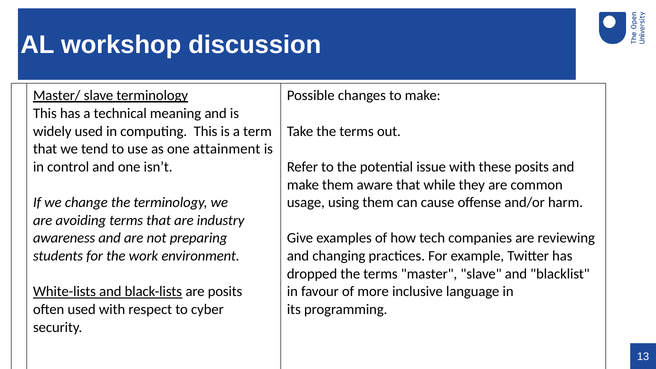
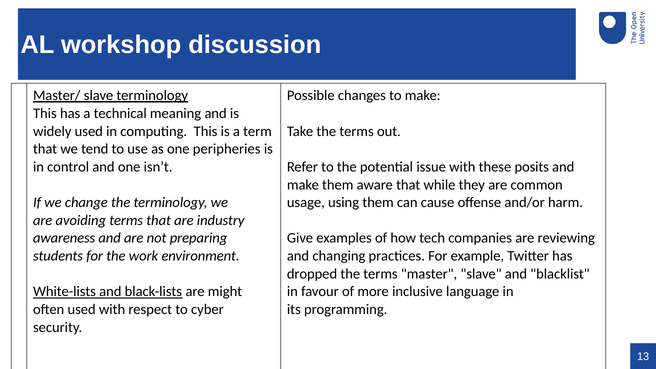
attainment: attainment -> peripheries
are posits: posits -> might
